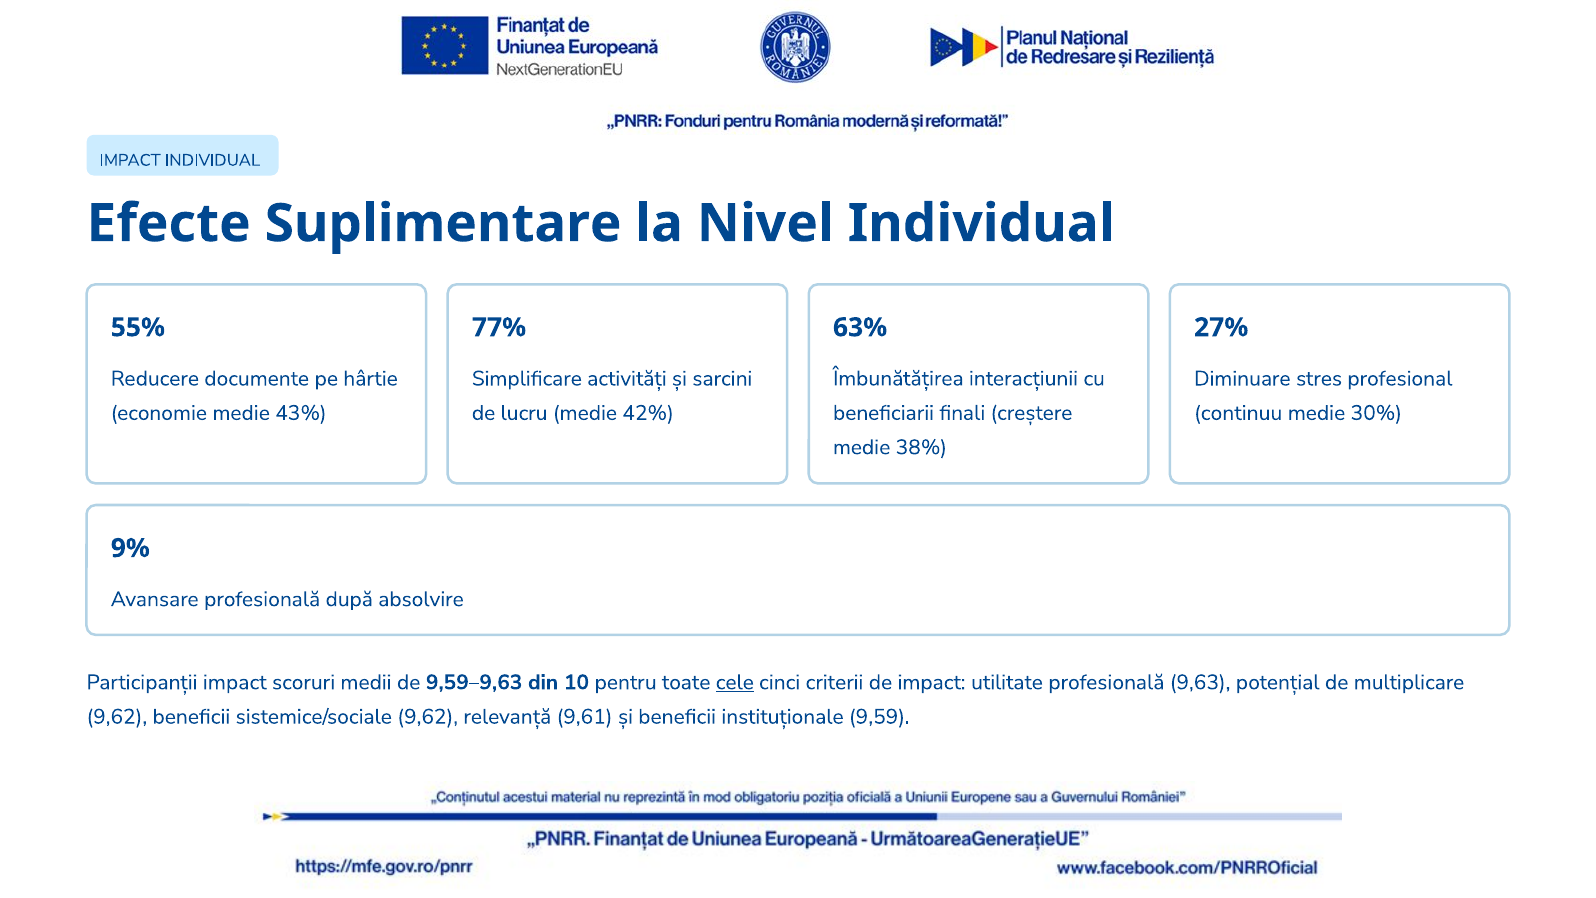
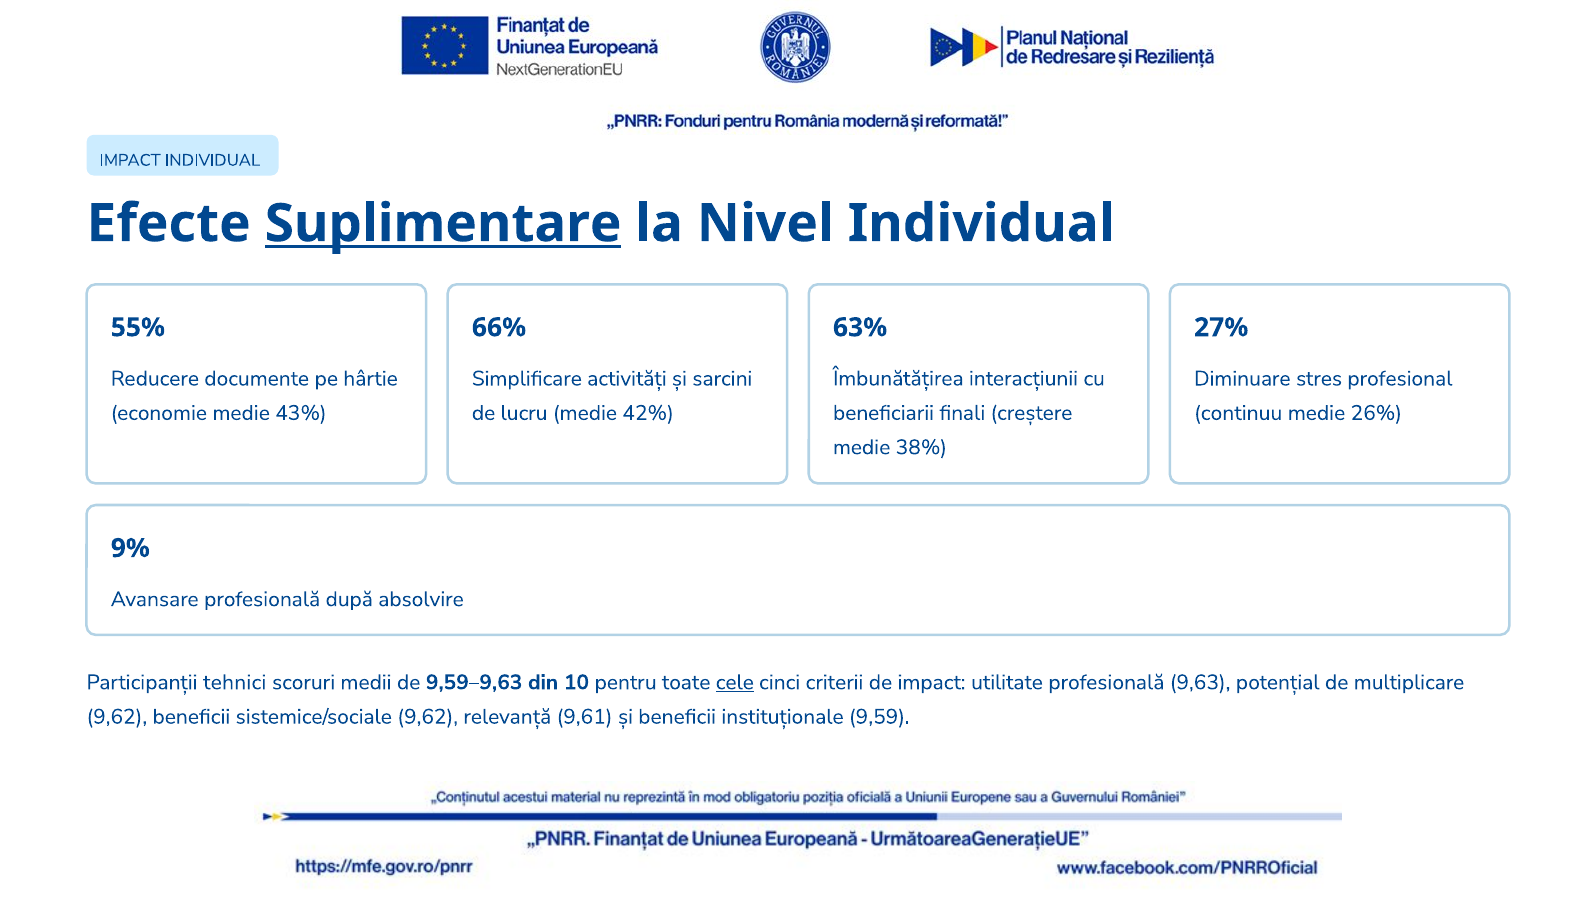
Suplimentare underline: none -> present
77%: 77% -> 66%
30%: 30% -> 26%
Participanții impact: impact -> tehnici
